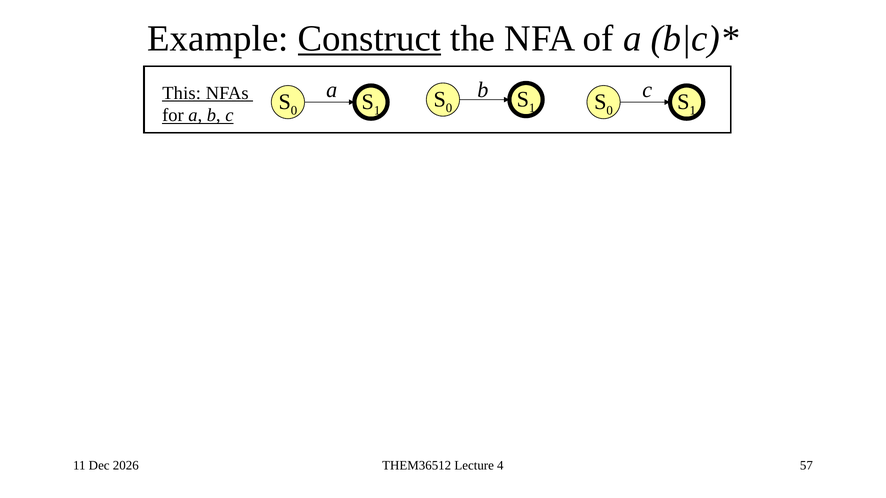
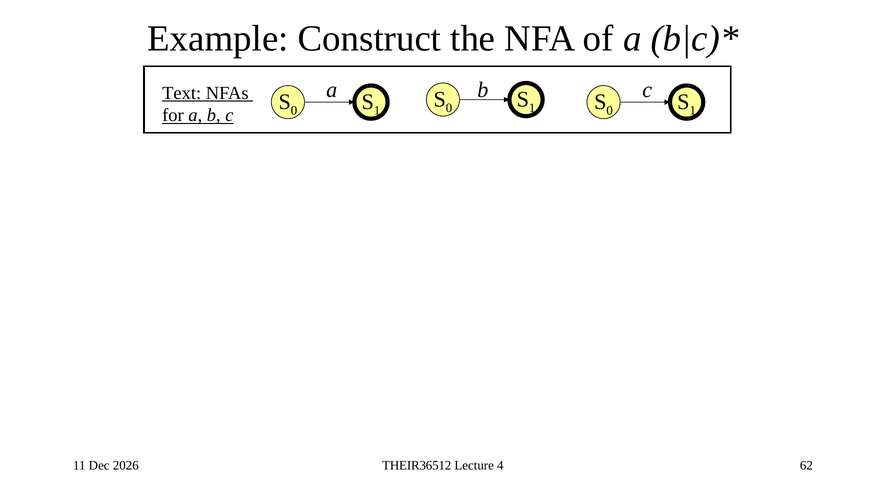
Construct underline: present -> none
This: This -> Text
THEM36512: THEM36512 -> THEIR36512
57: 57 -> 62
